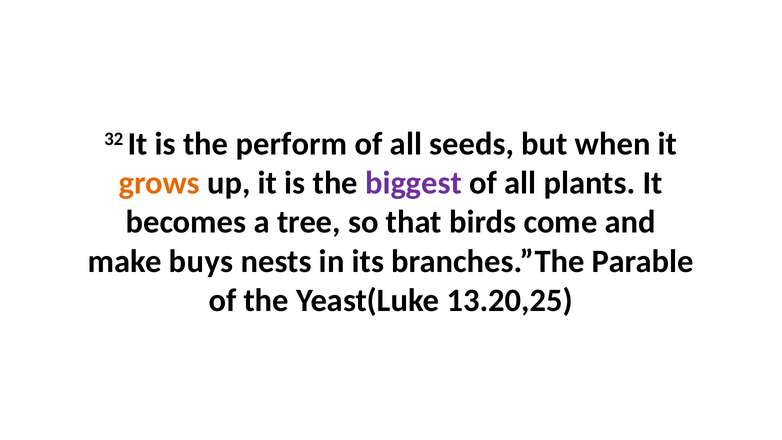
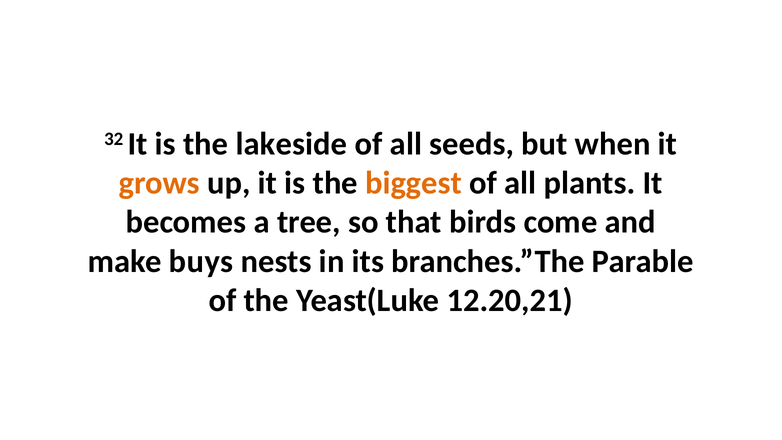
perform: perform -> lakeside
biggest colour: purple -> orange
13.20,25: 13.20,25 -> 12.20,21
